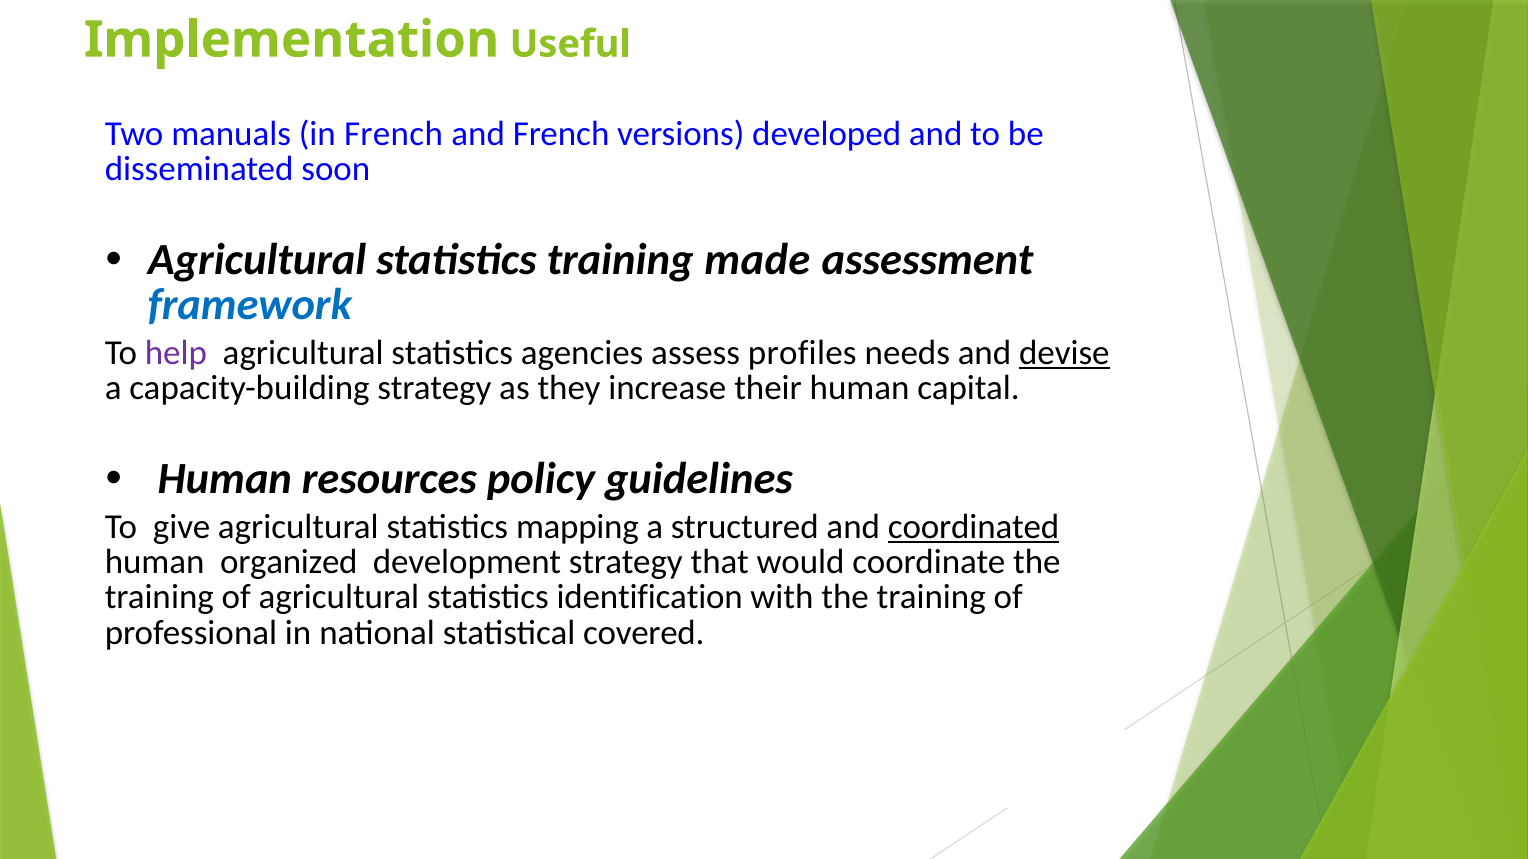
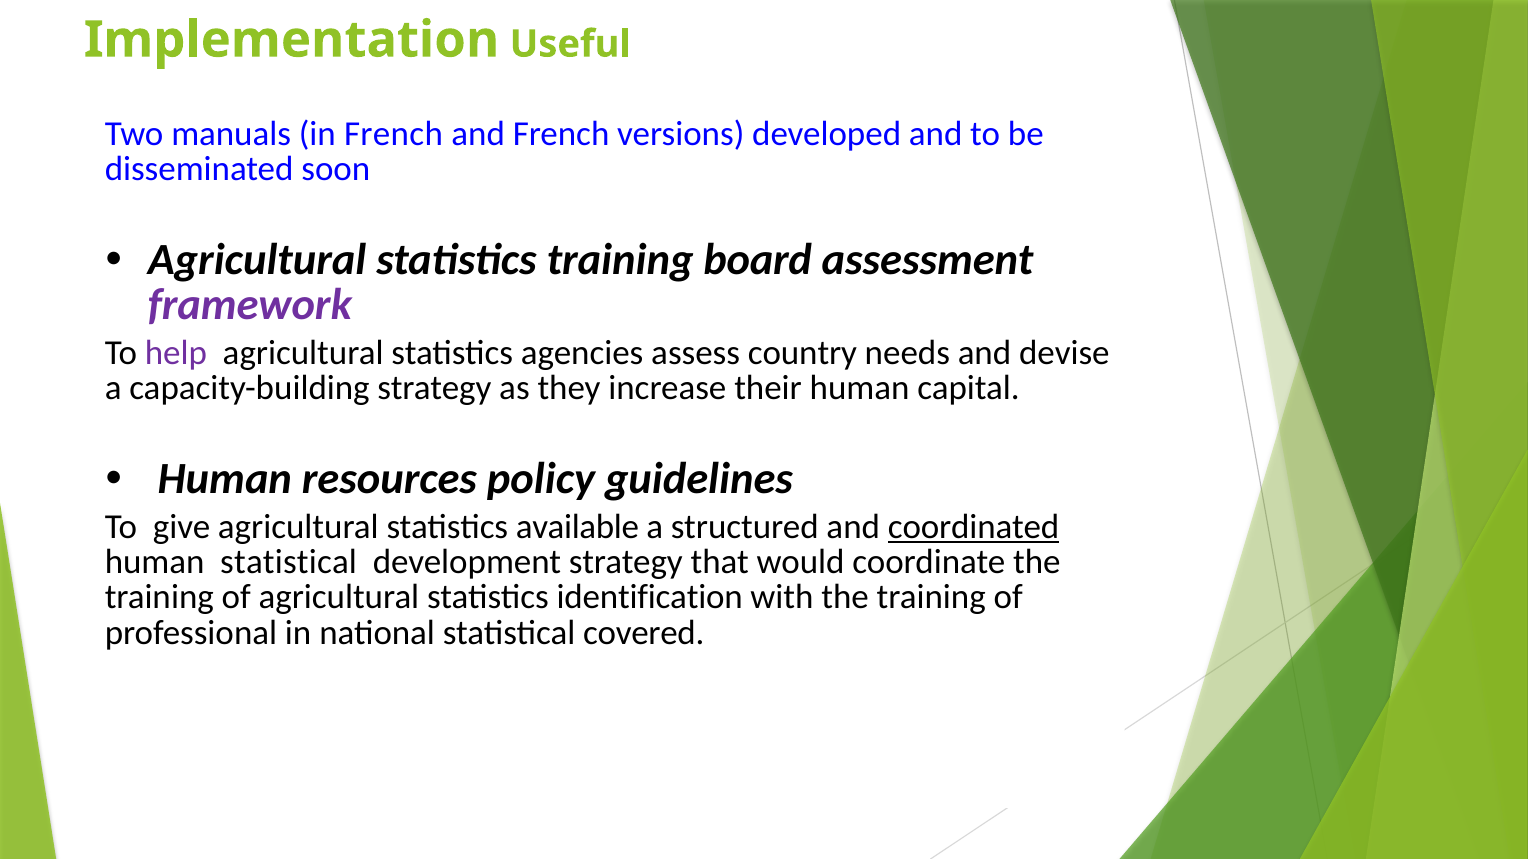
made: made -> board
framework colour: blue -> purple
profiles: profiles -> country
devise underline: present -> none
mapping: mapping -> available
human organized: organized -> statistical
